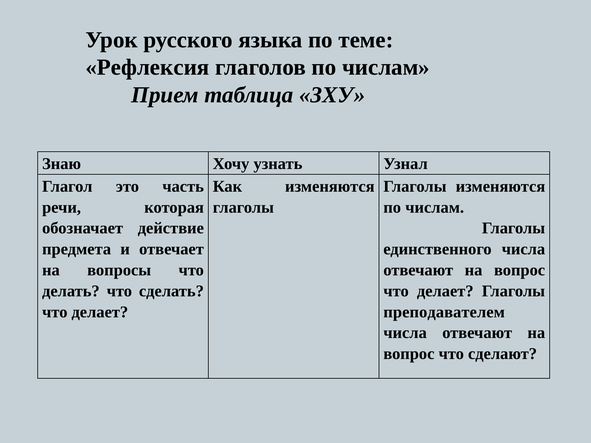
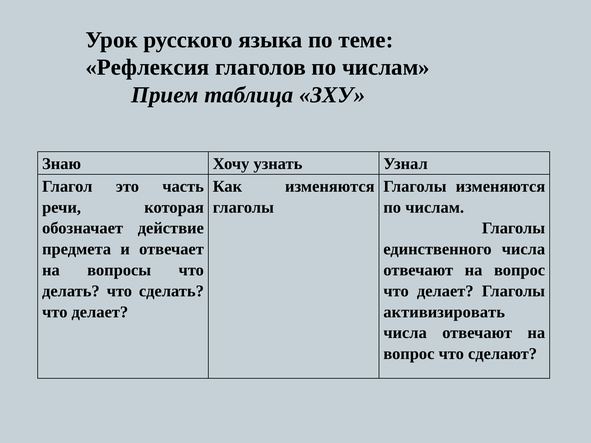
преподавателем: преподавателем -> активизировать
